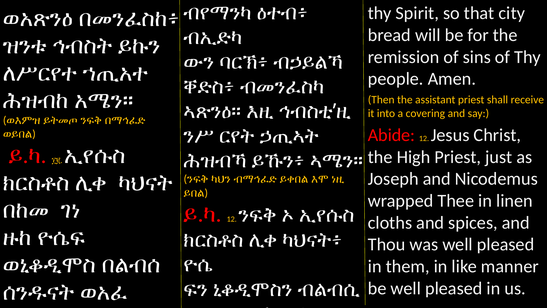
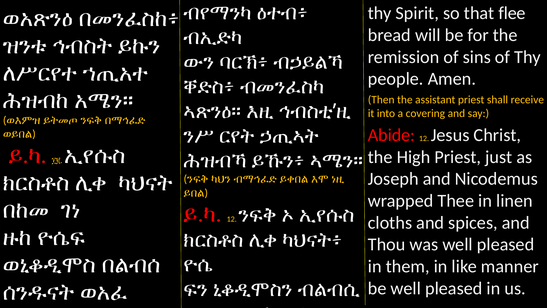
city: city -> flee
